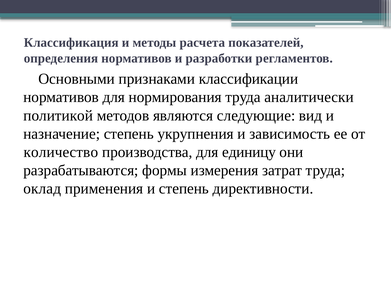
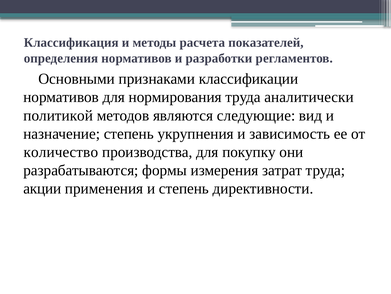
единицу: единицу -> покупку
оклад: оклад -> акции
